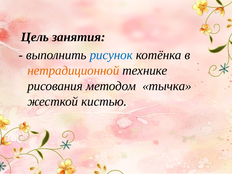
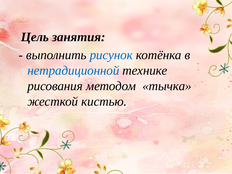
нетрадиционной colour: orange -> blue
